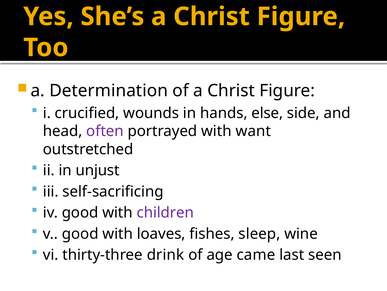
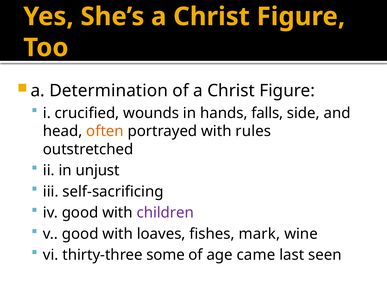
else: else -> falls
often colour: purple -> orange
want: want -> rules
sleep: sleep -> mark
drink: drink -> some
